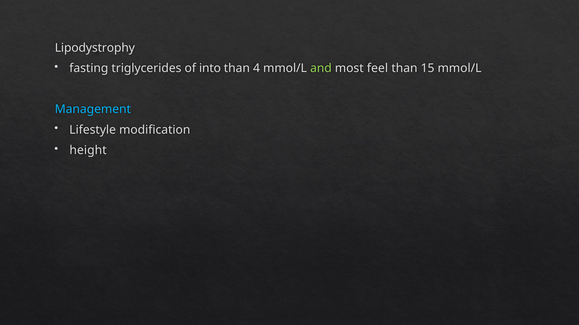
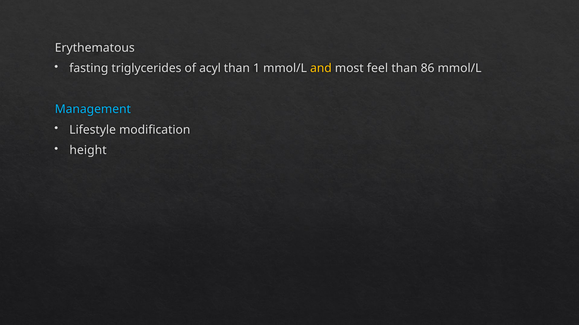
Lipodystrophy: Lipodystrophy -> Erythematous
into: into -> acyl
4: 4 -> 1
and colour: light green -> yellow
15: 15 -> 86
